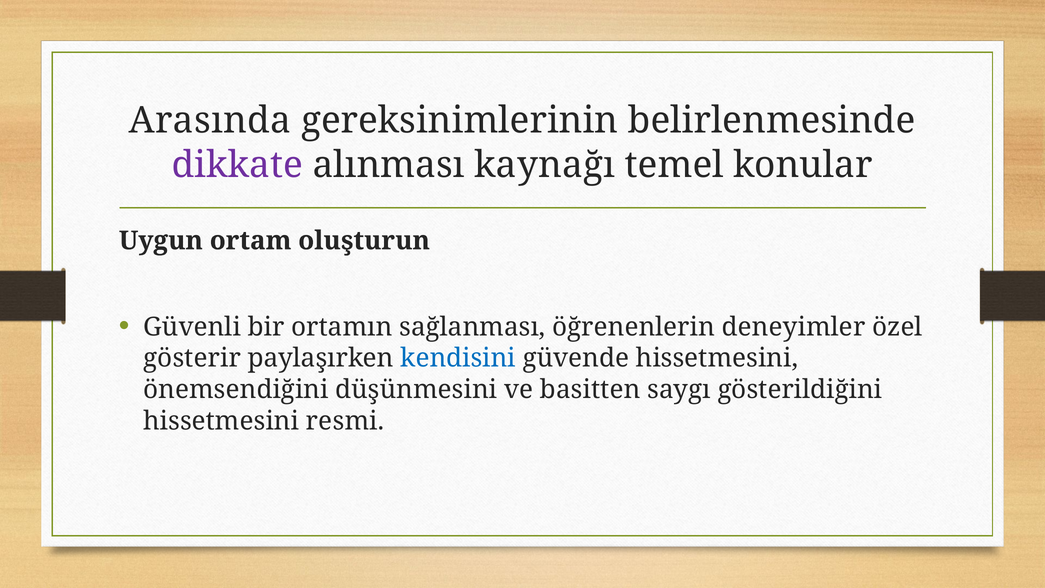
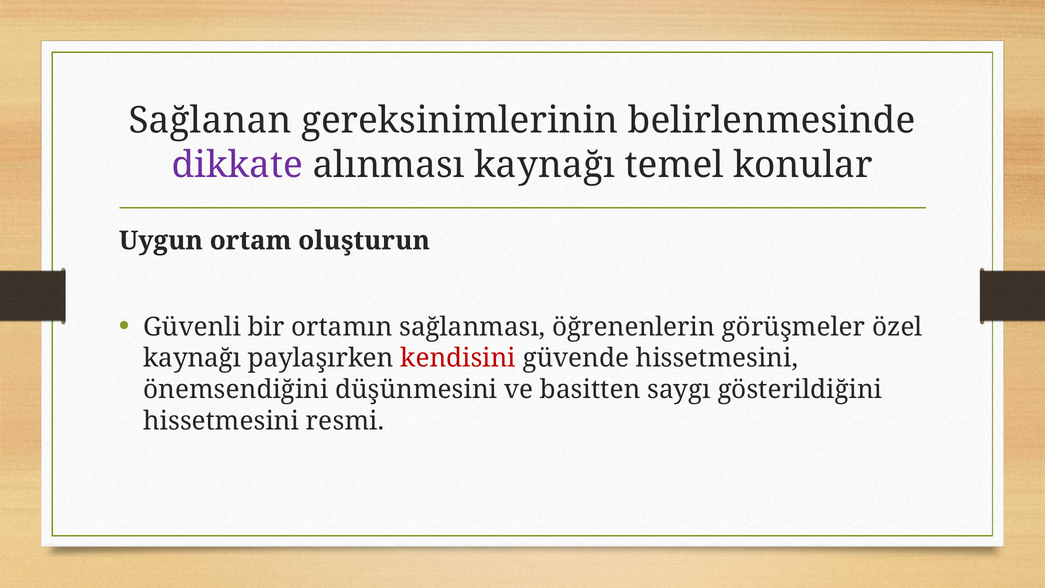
Arasında: Arasında -> Sağlanan
deneyimler: deneyimler -> görüşmeler
gösterir at (192, 358): gösterir -> kaynağı
kendisini colour: blue -> red
